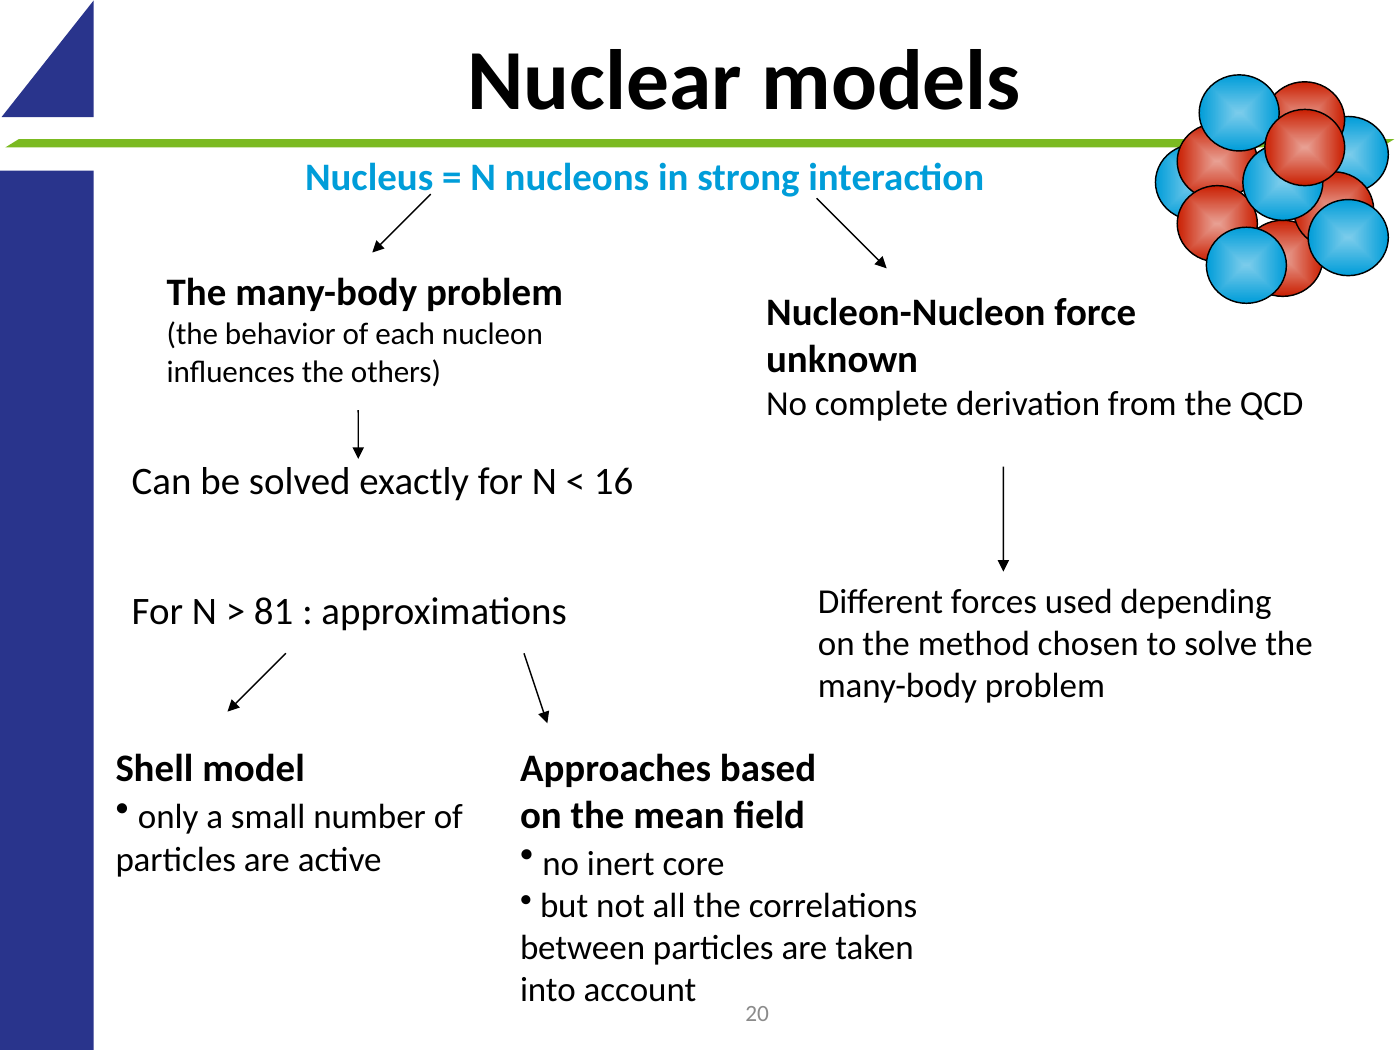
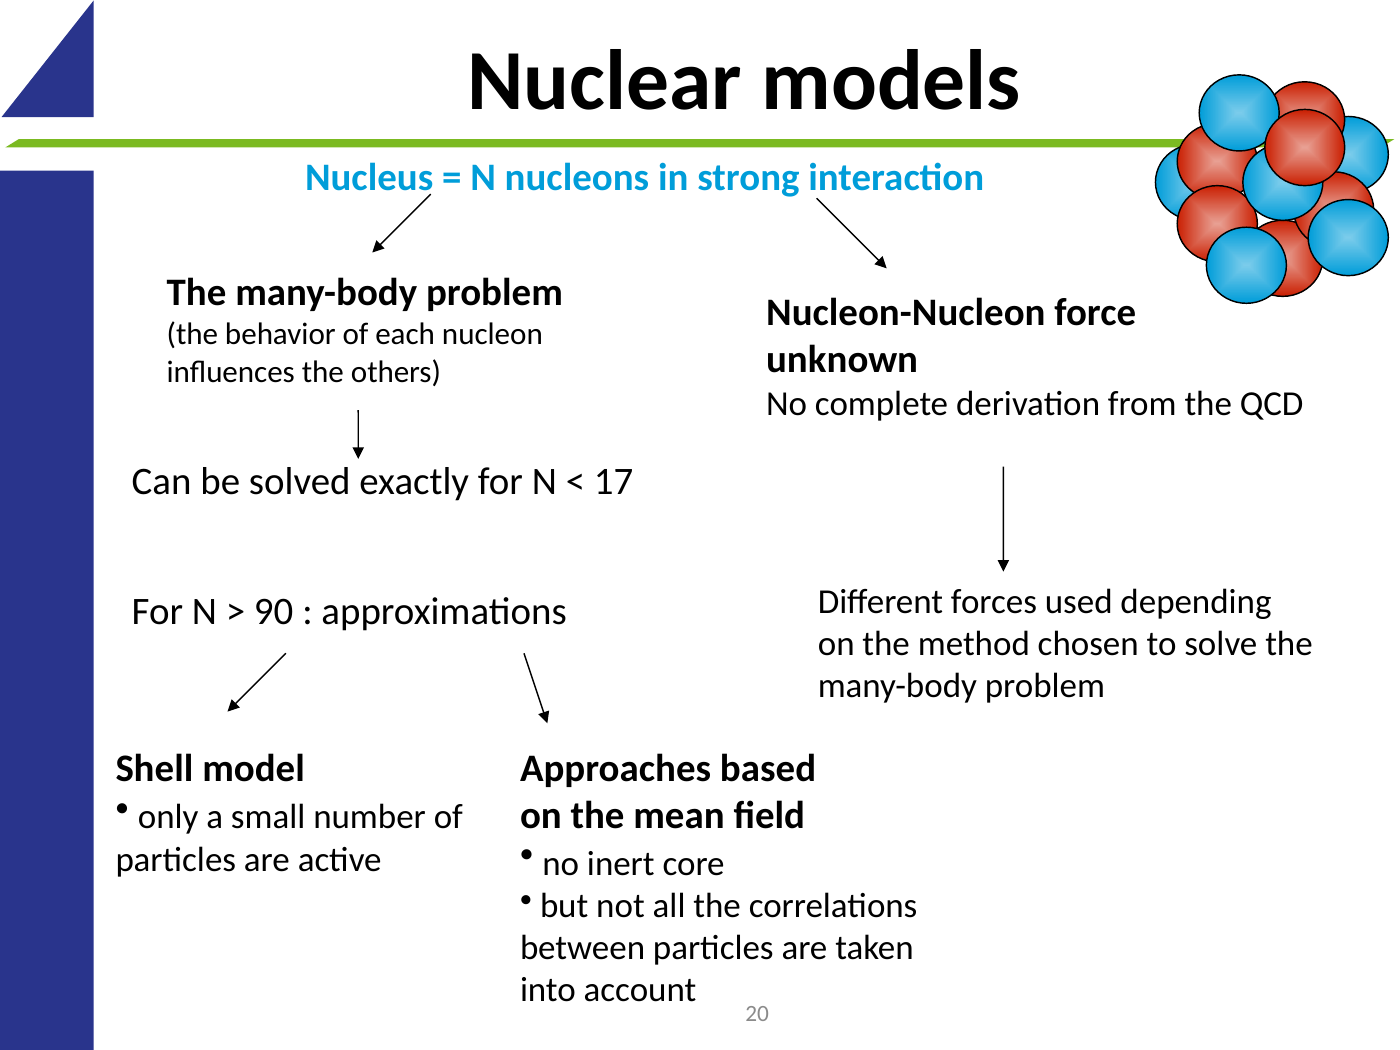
16: 16 -> 17
81: 81 -> 90
